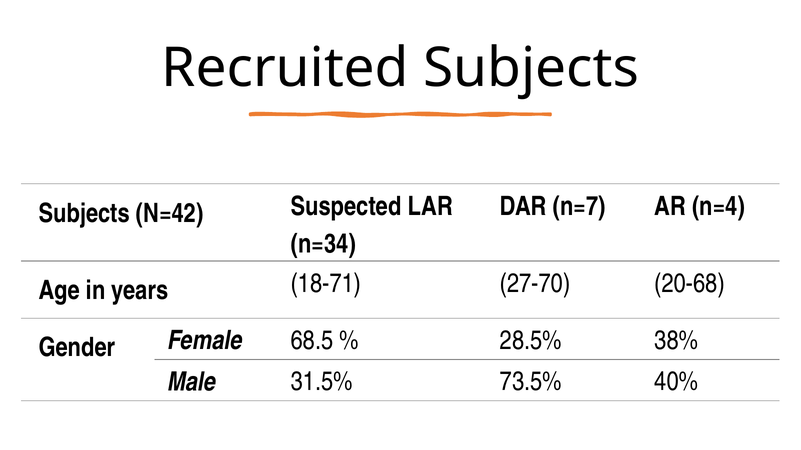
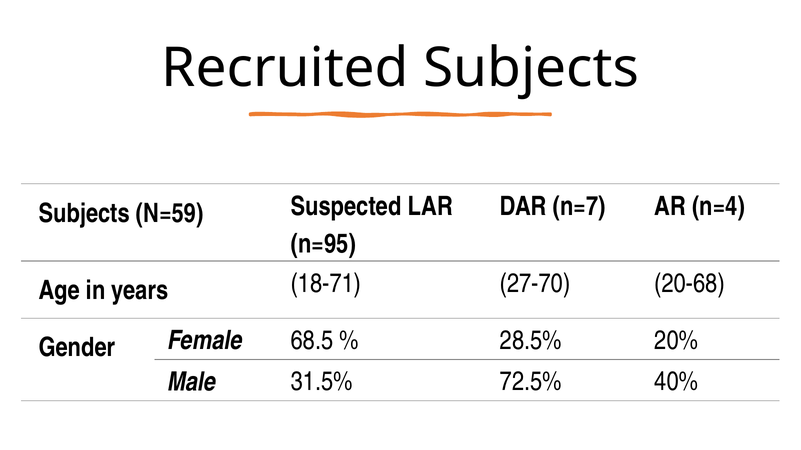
N=42: N=42 -> N=59
n=34: n=34 -> n=95
38%: 38% -> 20%
73.5%: 73.5% -> 72.5%
